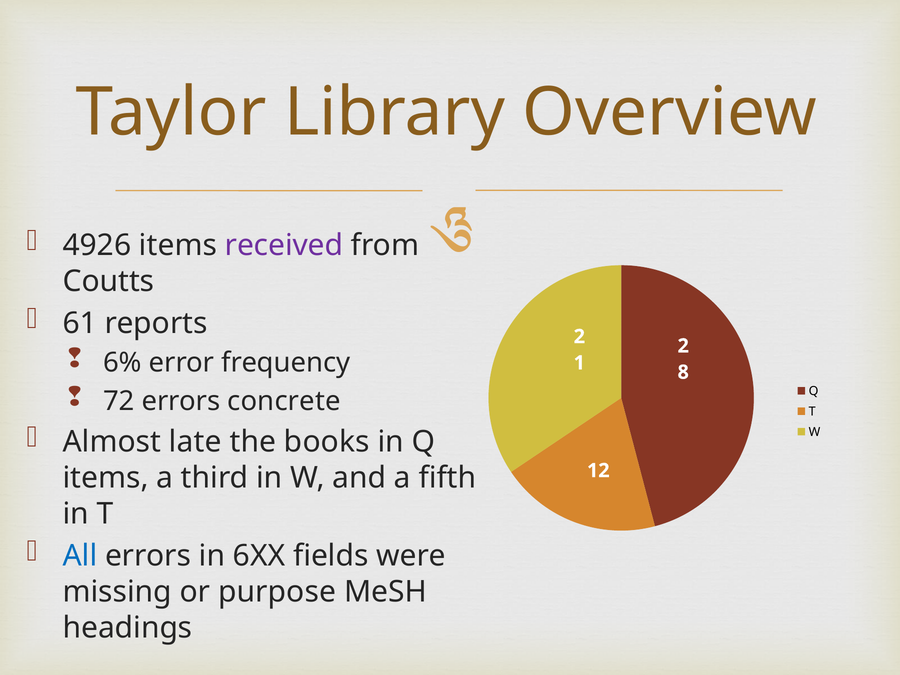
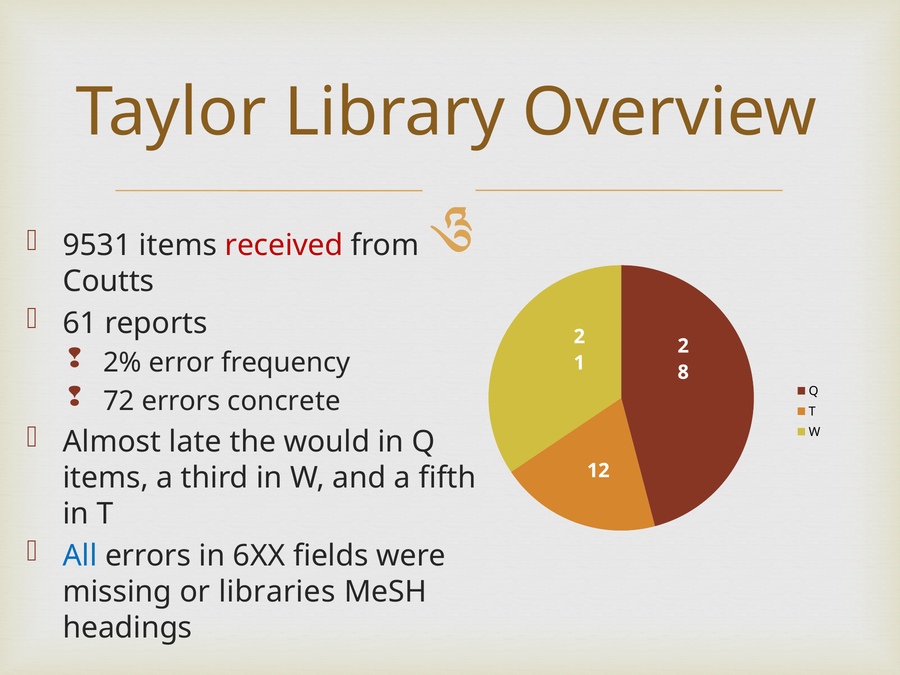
4926: 4926 -> 9531
received colour: purple -> red
6%: 6% -> 2%
books: books -> would
purpose: purpose -> libraries
